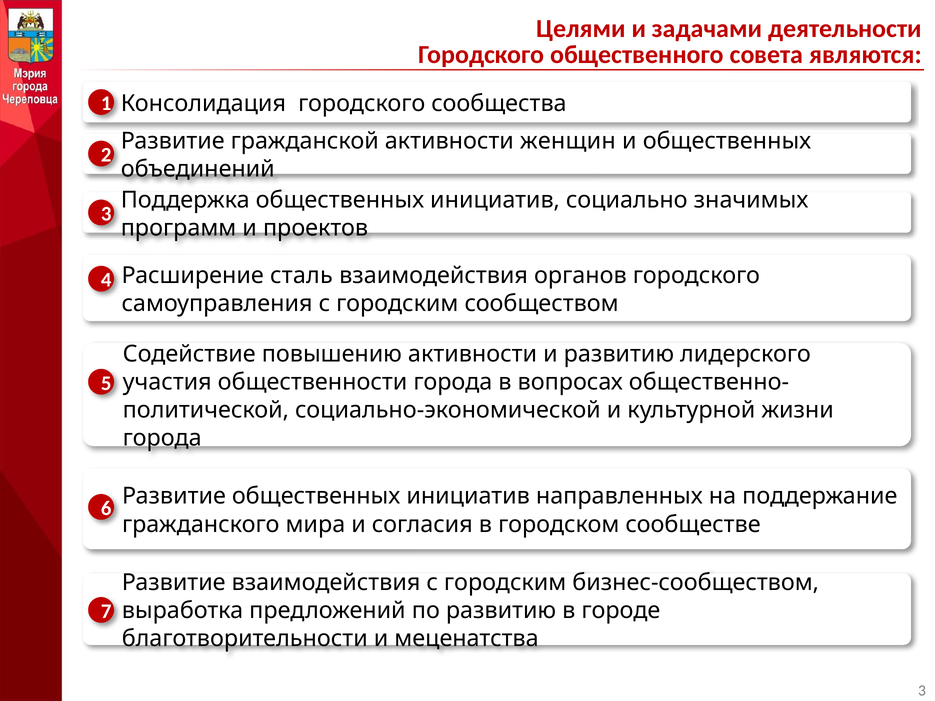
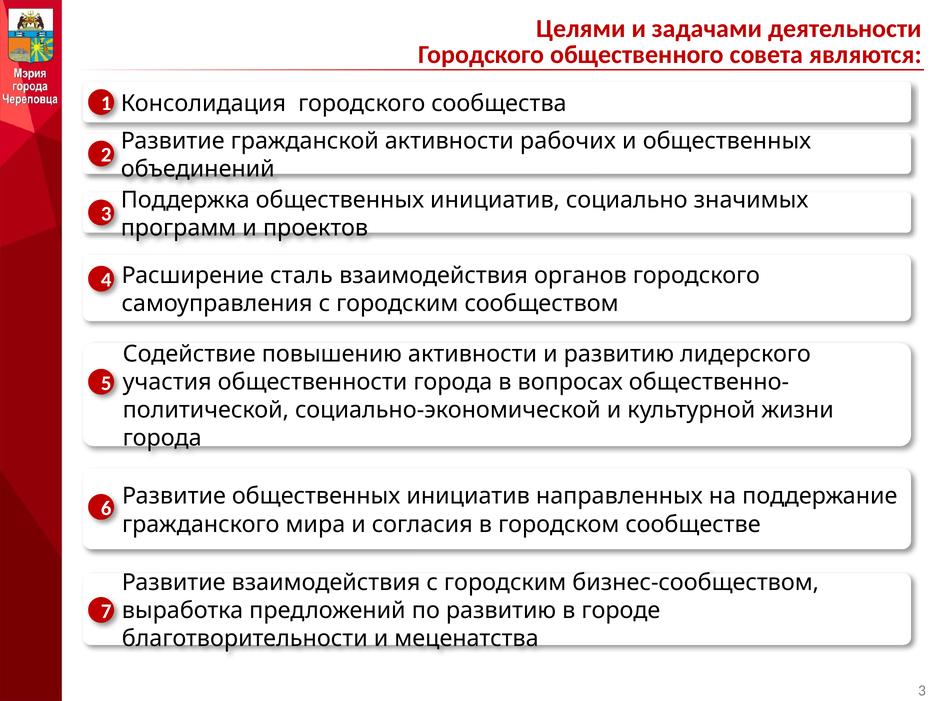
женщин: женщин -> рабочих
